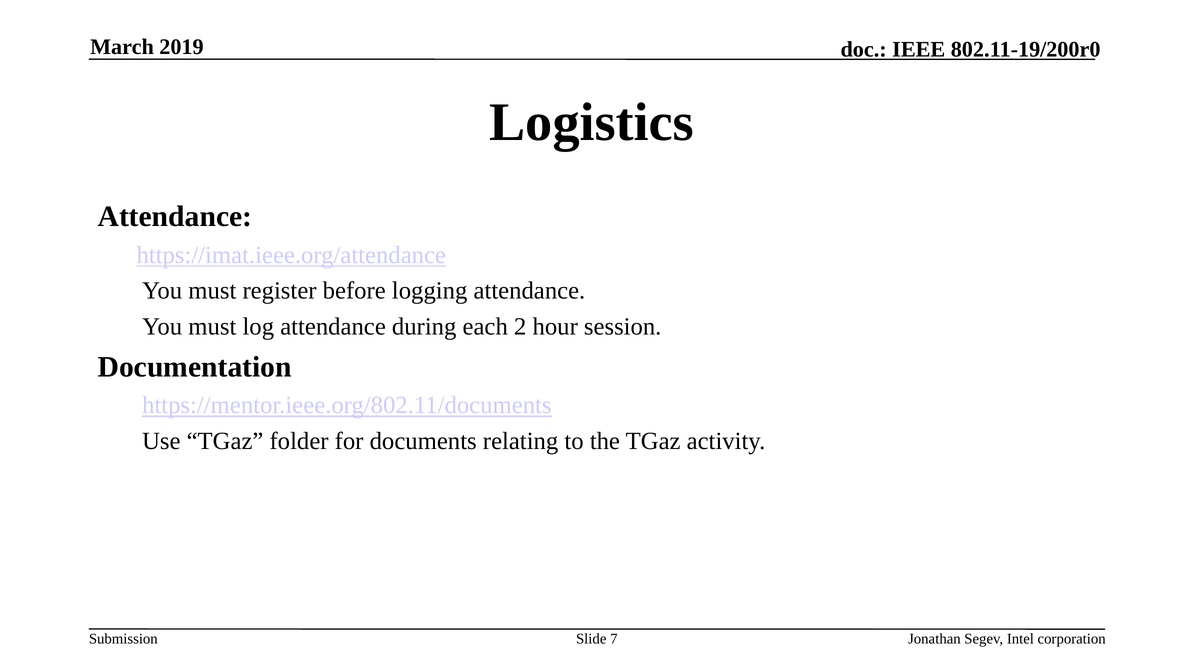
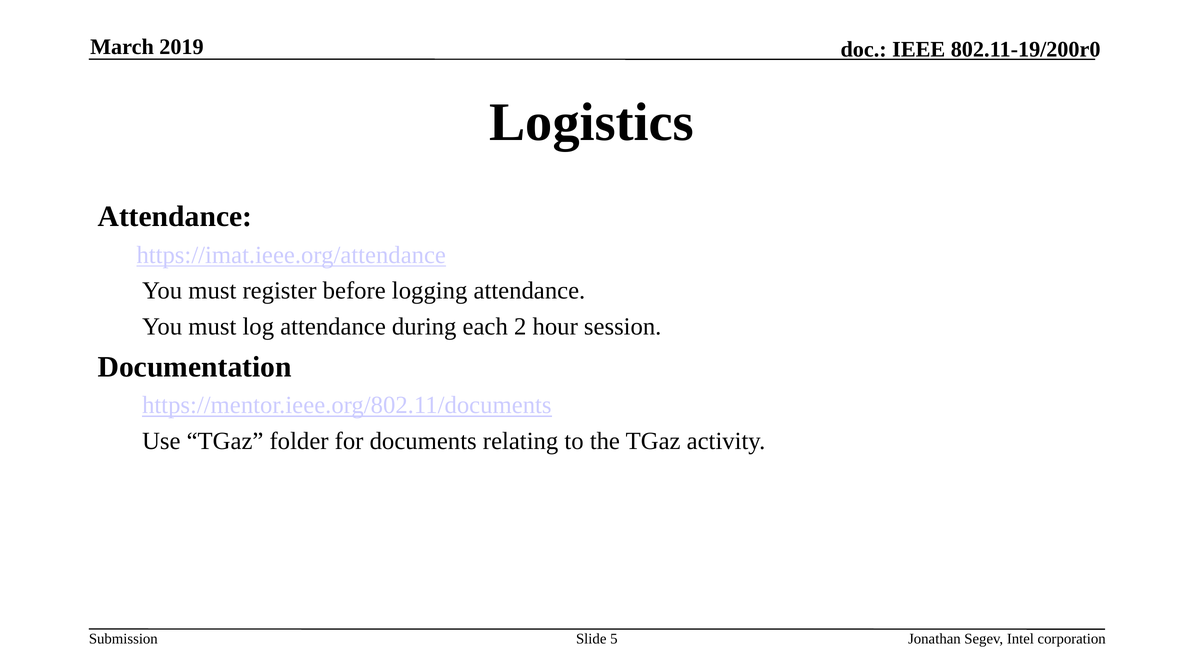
7: 7 -> 5
